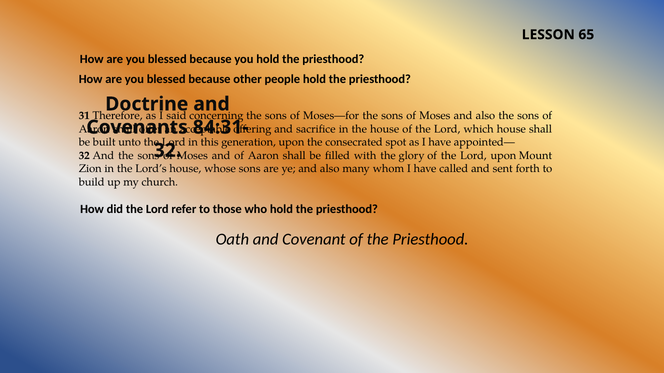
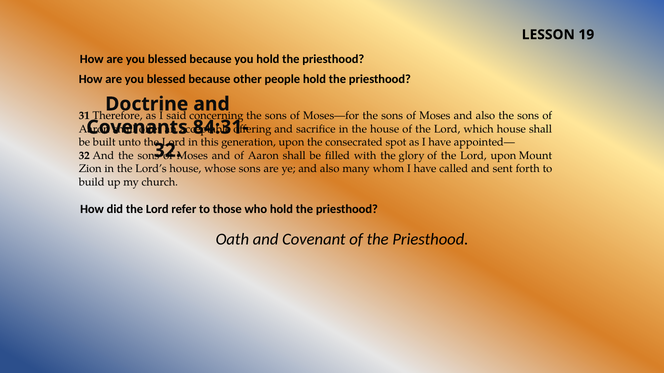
65: 65 -> 19
